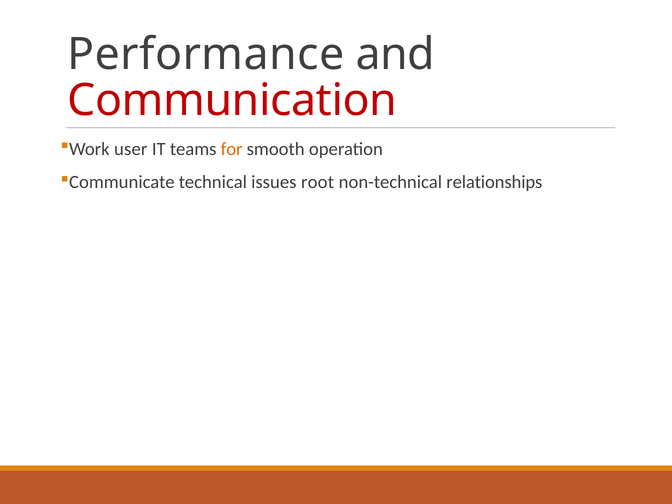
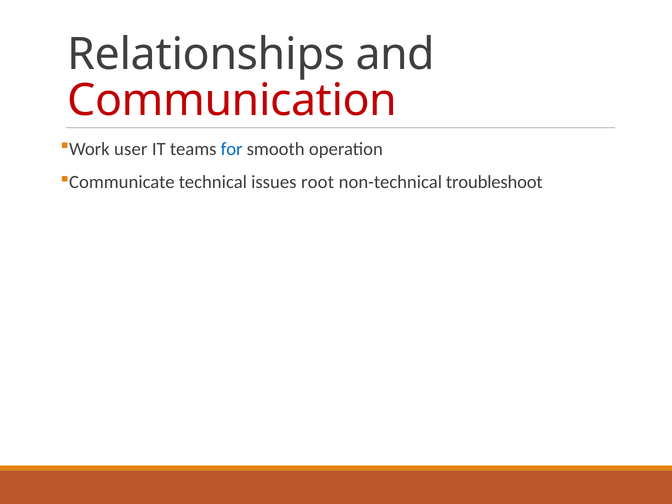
Performance: Performance -> Relationships
for colour: orange -> blue
relationships: relationships -> troubleshoot
